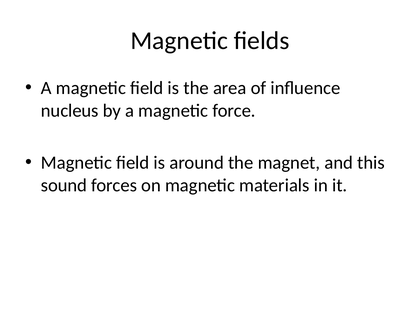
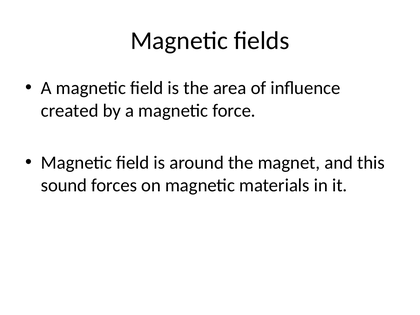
nucleus: nucleus -> created
